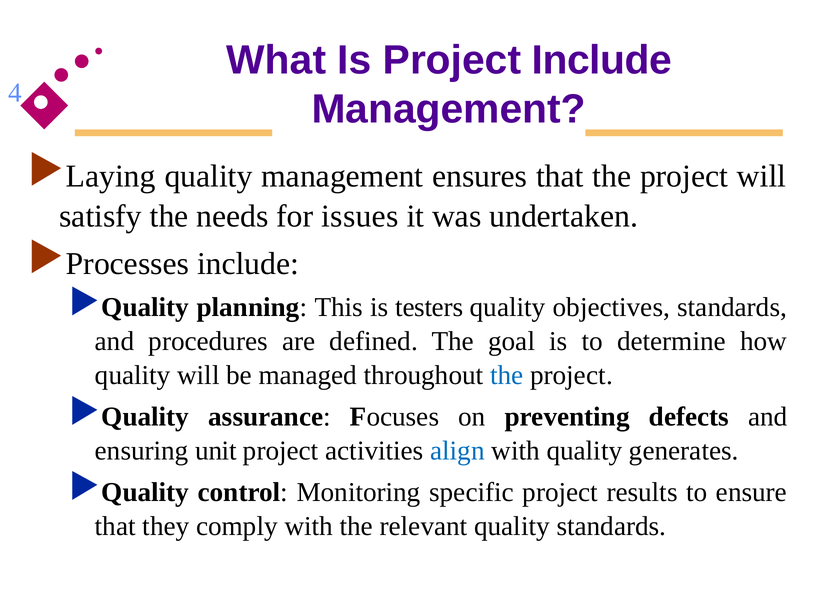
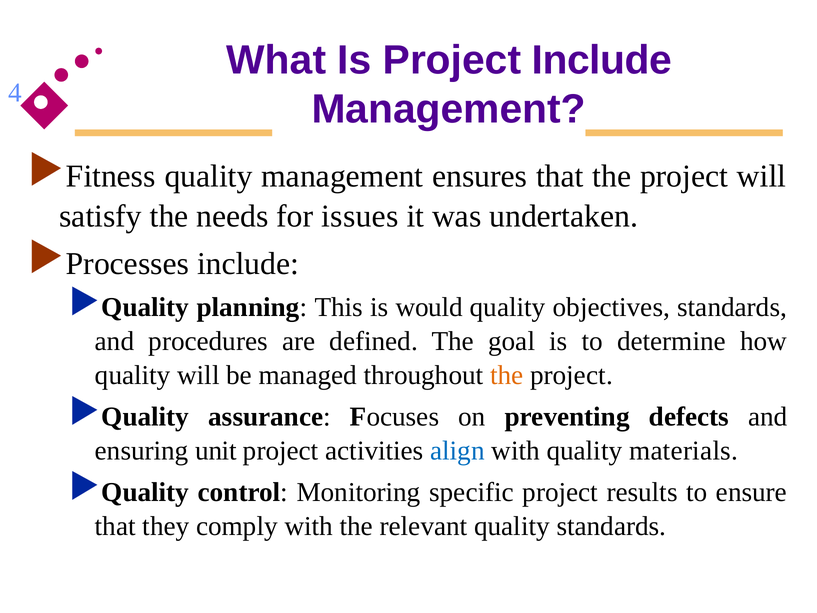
Laying: Laying -> Fitness
testers: testers -> would
the at (507, 375) colour: blue -> orange
generates: generates -> materials
